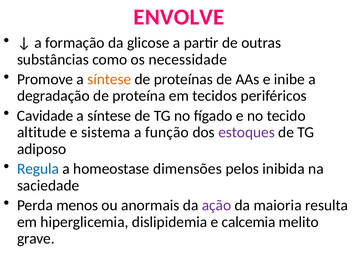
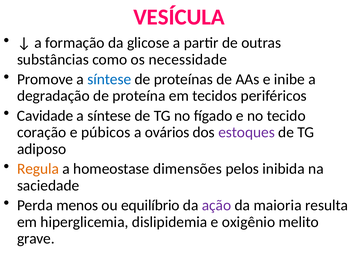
ENVOLVE: ENVOLVE -> VESÍCULA
síntese at (109, 79) colour: orange -> blue
altitude: altitude -> coração
sistema: sistema -> púbicos
função: função -> ovários
Regula colour: blue -> orange
anormais: anormais -> equilíbrio
calcemia: calcemia -> oxigênio
